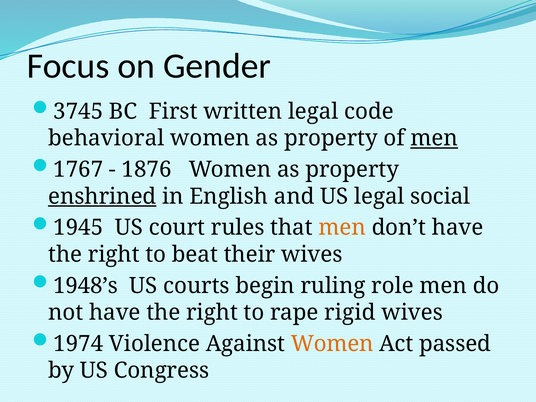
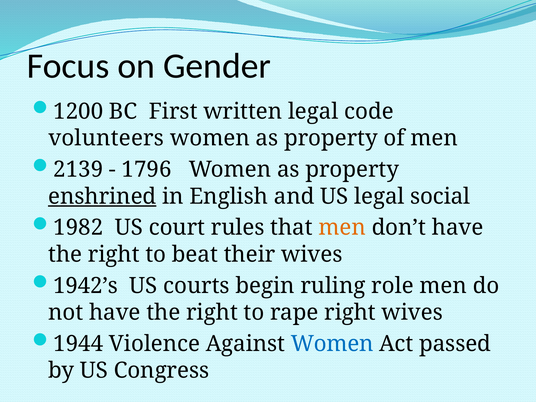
3745: 3745 -> 1200
behavioral: behavioral -> volunteers
men at (434, 138) underline: present -> none
1767: 1767 -> 2139
1876: 1876 -> 1796
1945: 1945 -> 1982
1948’s: 1948’s -> 1942’s
rape rigid: rigid -> right
1974: 1974 -> 1944
Women at (332, 344) colour: orange -> blue
